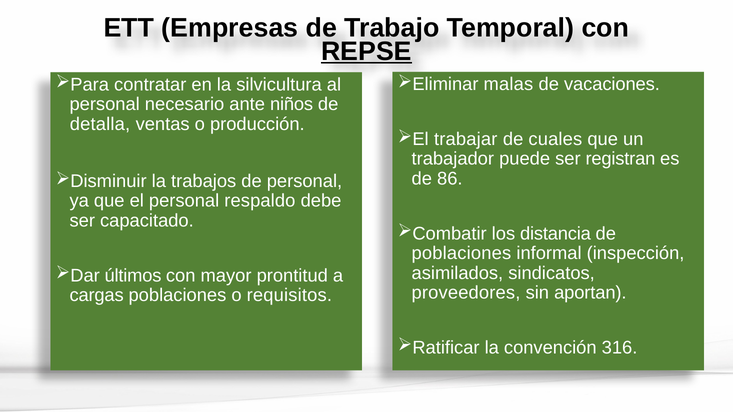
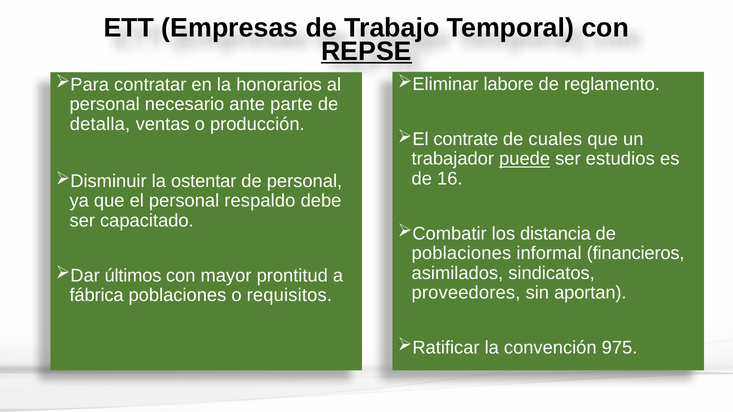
malas: malas -> labore
vacaciones: vacaciones -> reglamento
silvicultura: silvicultura -> honorarios
niños: niños -> parte
trabajar: trabajar -> contrate
puede underline: none -> present
registran: registran -> estudios
86: 86 -> 16
trabajos: trabajos -> ostentar
inspección: inspección -> financieros
cargas: cargas -> fábrica
316: 316 -> 975
